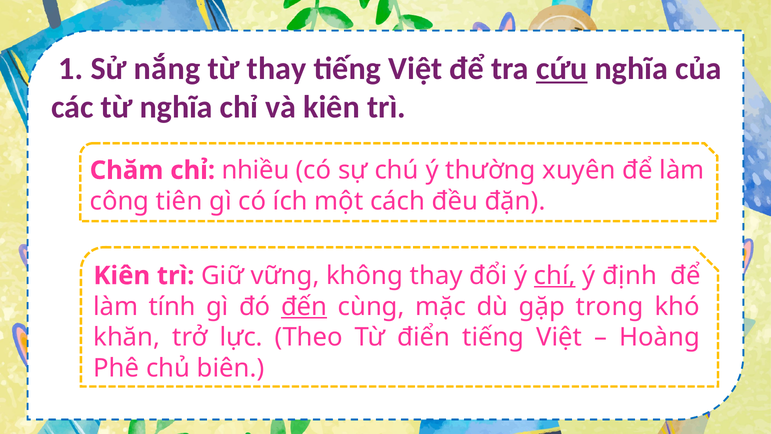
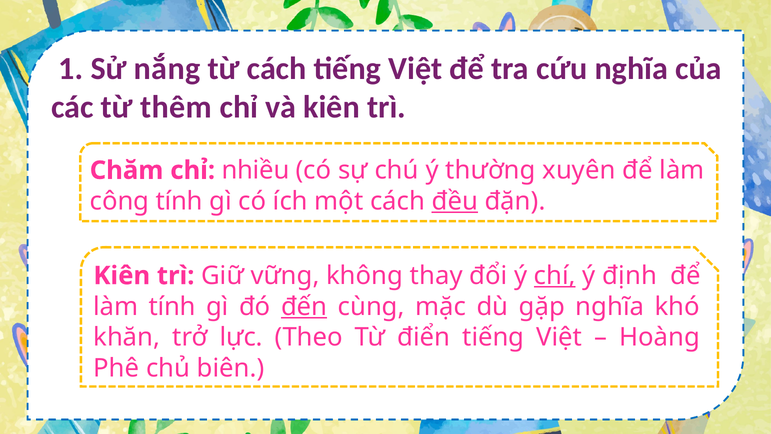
từ thay: thay -> cách
cứu underline: present -> none
từ nghĩa: nghĩa -> thêm
công tiên: tiên -> tính
đều underline: none -> present
gặp trong: trong -> nghĩa
